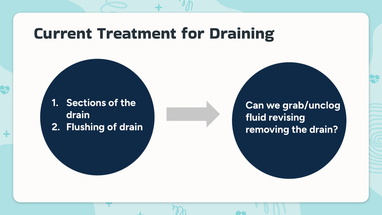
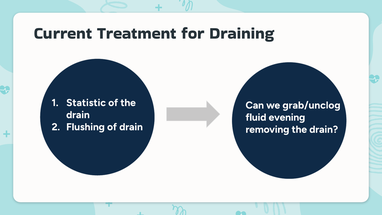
Sections: Sections -> Statistic
revising: revising -> evening
